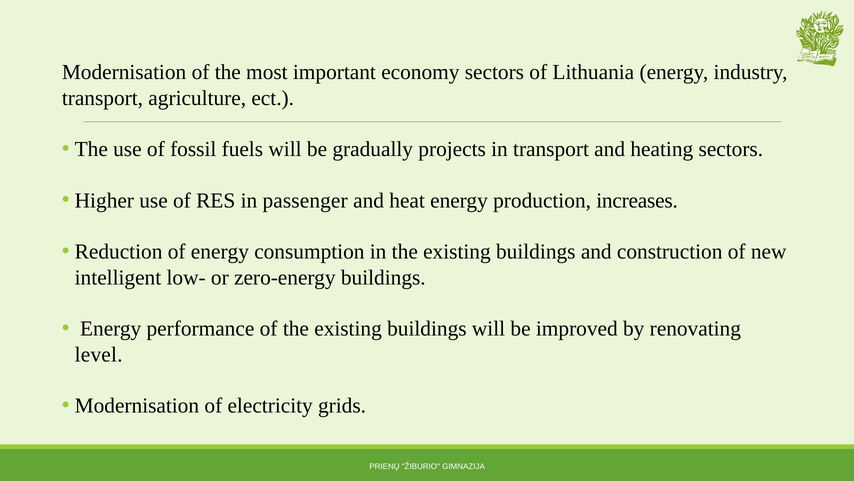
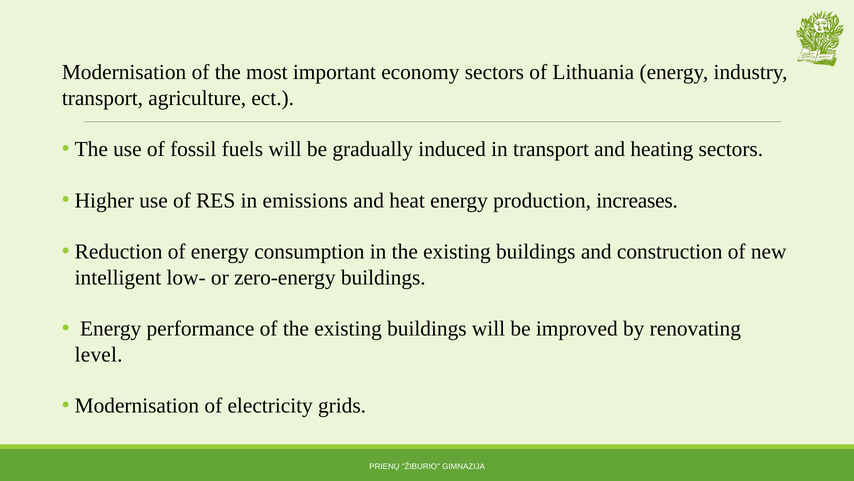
projects: projects -> induced
passenger: passenger -> emissions
